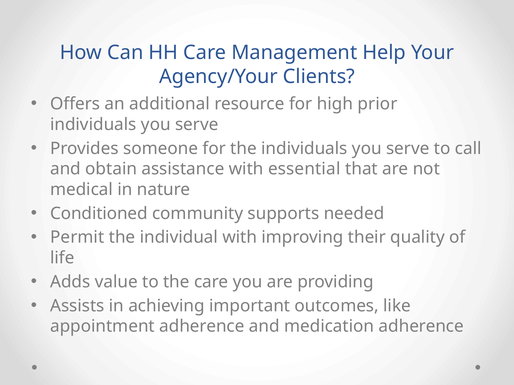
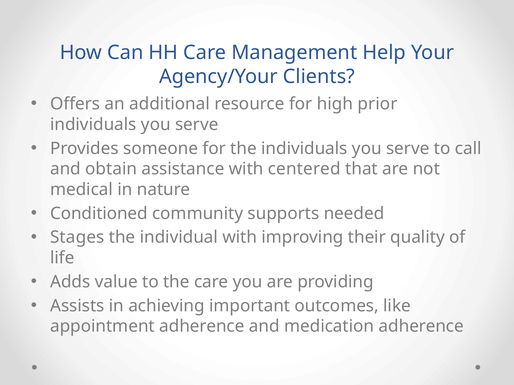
essential: essential -> centered
Permit: Permit -> Stages
